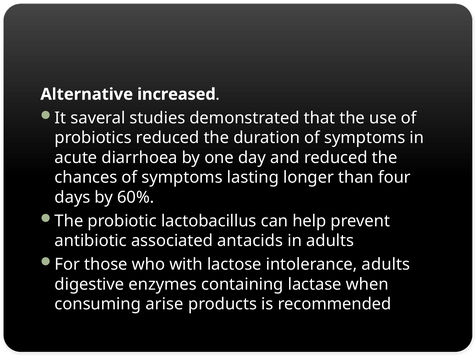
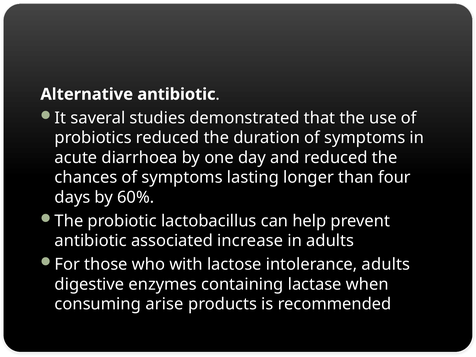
Alternative increased: increased -> antibiotic
antacids: antacids -> increase
